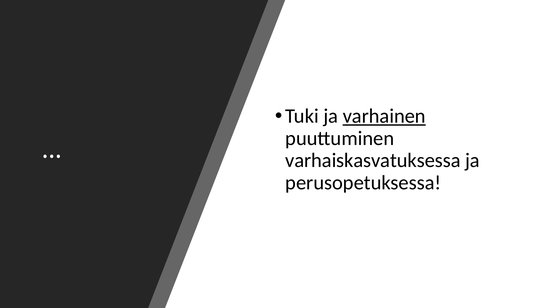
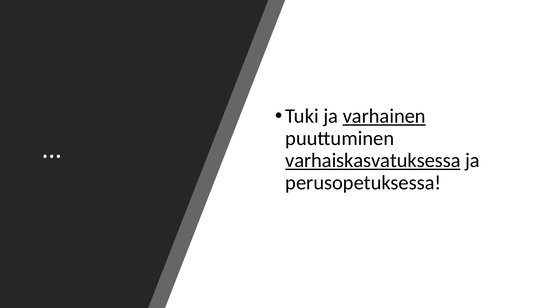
varhaiskasvatuksessa underline: none -> present
